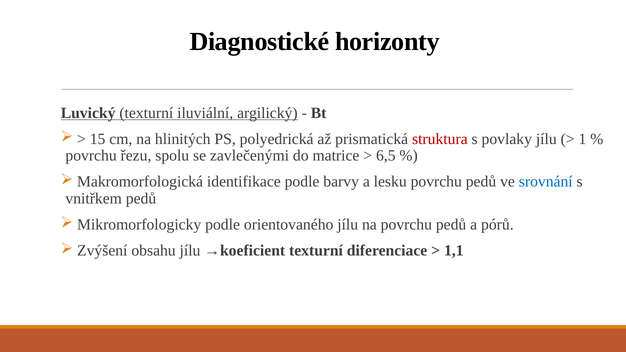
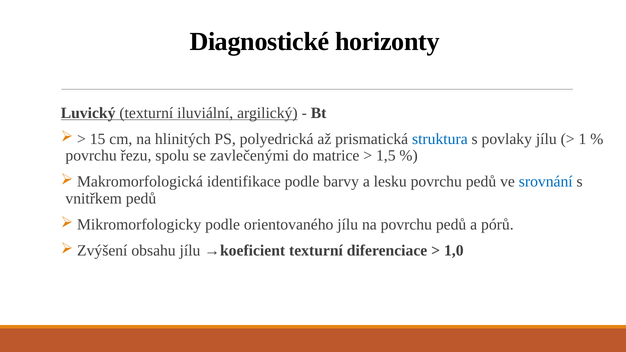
struktura colour: red -> blue
6,5: 6,5 -> 1,5
1,1: 1,1 -> 1,0
